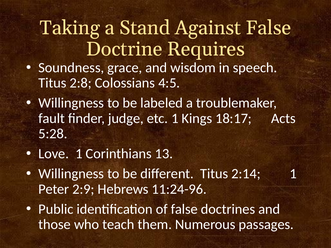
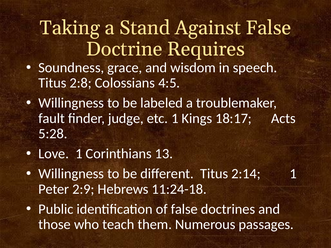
11:24-96: 11:24-96 -> 11:24-18
